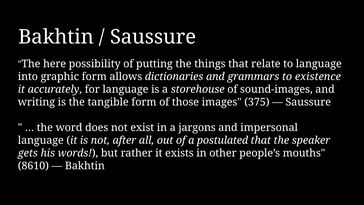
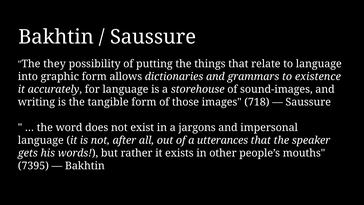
here: here -> they
375: 375 -> 718
postulated: postulated -> utterances
8610: 8610 -> 7395
